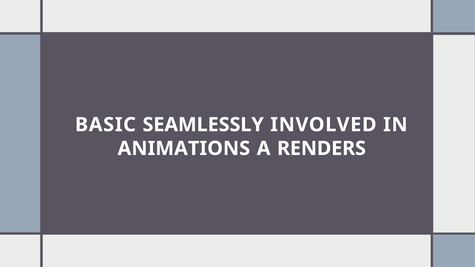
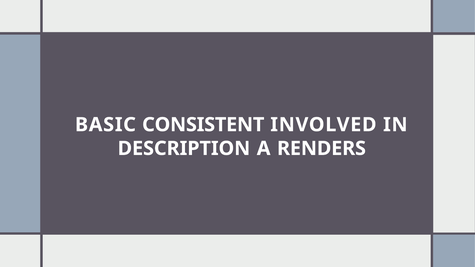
SEAMLESSLY: SEAMLESSLY -> CONSISTENT
ANIMATIONS: ANIMATIONS -> DESCRIPTION
